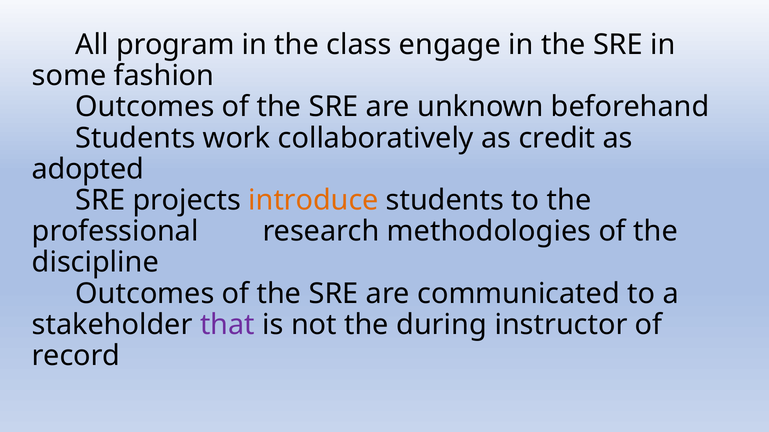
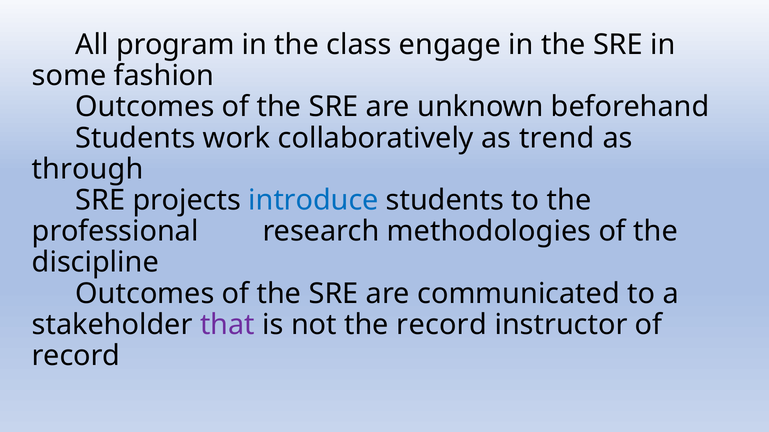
credit: credit -> trend
adopted: adopted -> through
introduce colour: orange -> blue
the during: during -> record
